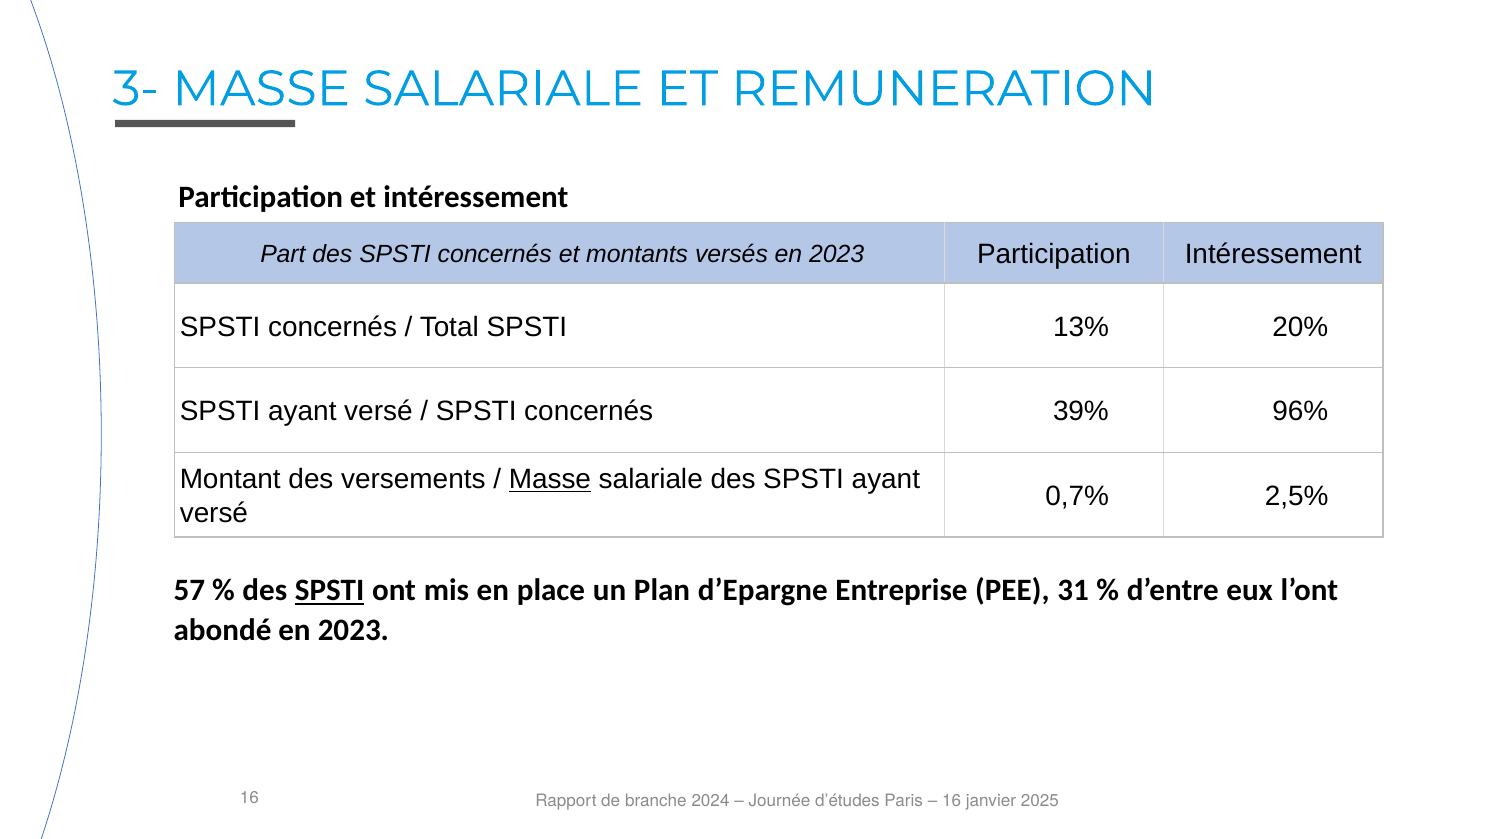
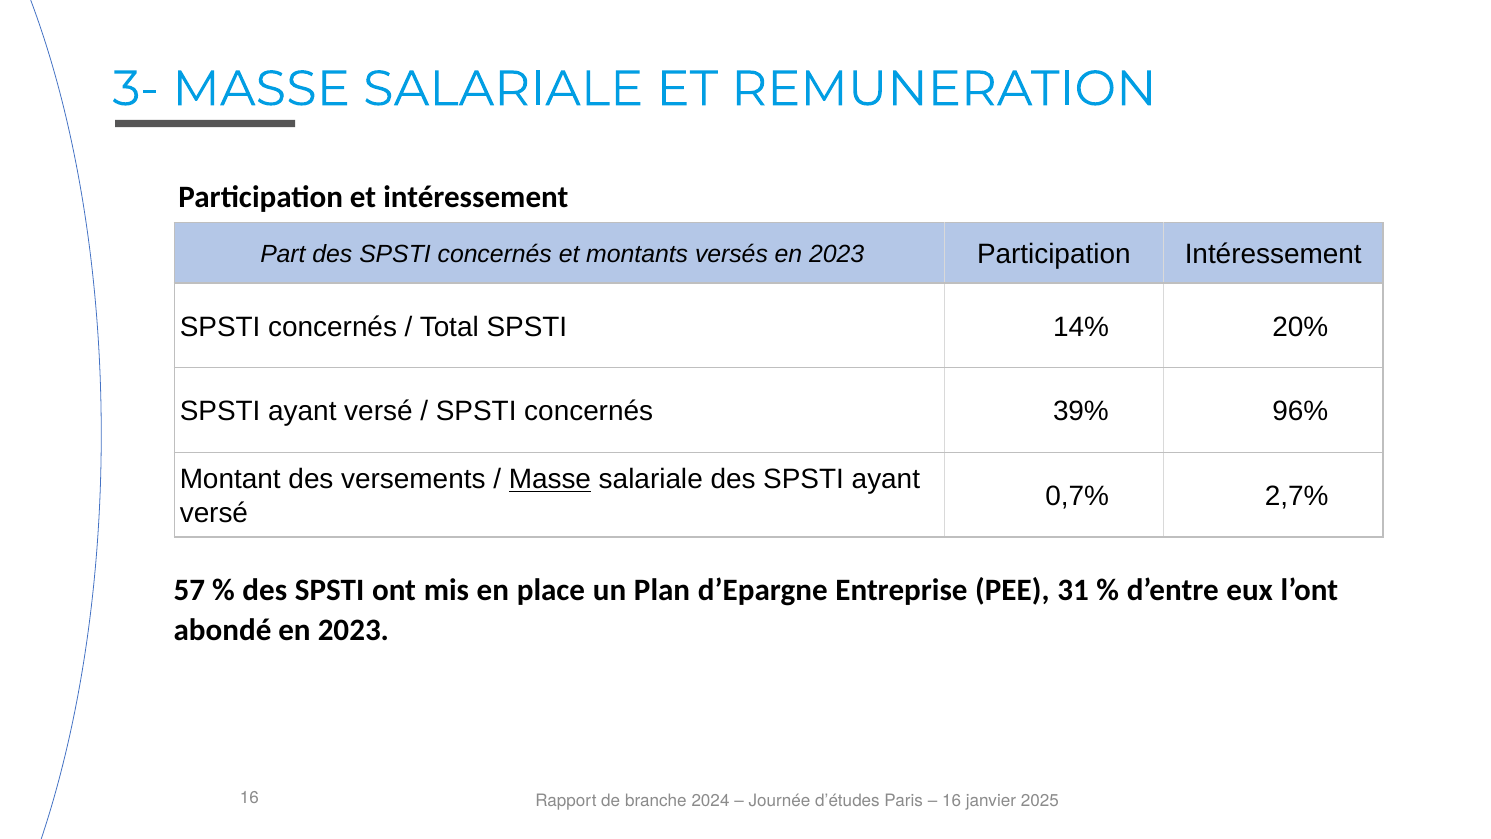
13%: 13% -> 14%
2,5%: 2,5% -> 2,7%
SPSTI at (330, 590) underline: present -> none
